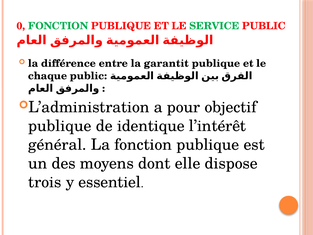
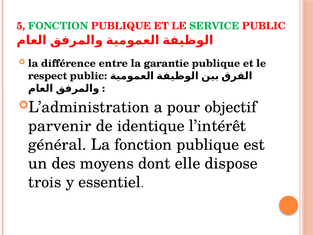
0: 0 -> 5
garantit: garantit -> garantie
chaque: chaque -> respect
publique at (60, 126): publique -> parvenir
